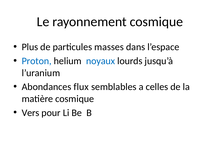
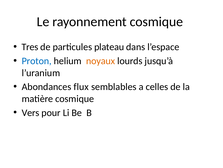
Plus: Plus -> Tres
masses: masses -> plateau
noyaux colour: blue -> orange
